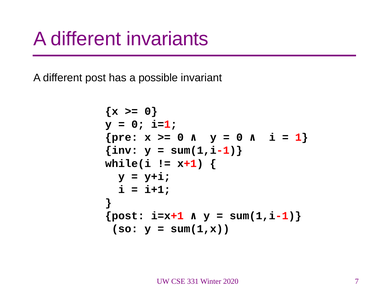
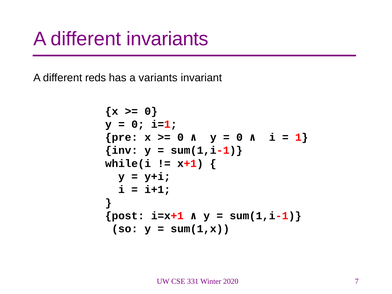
different post: post -> reds
possible: possible -> variants
